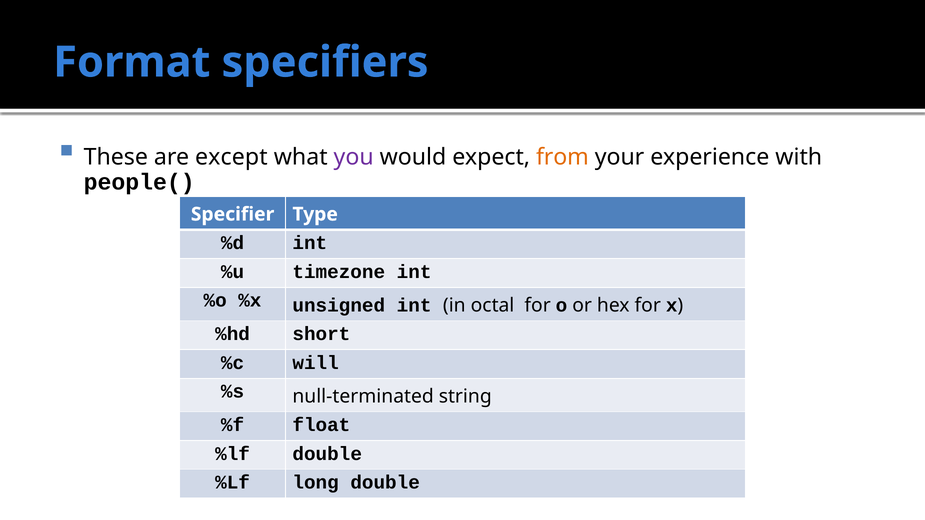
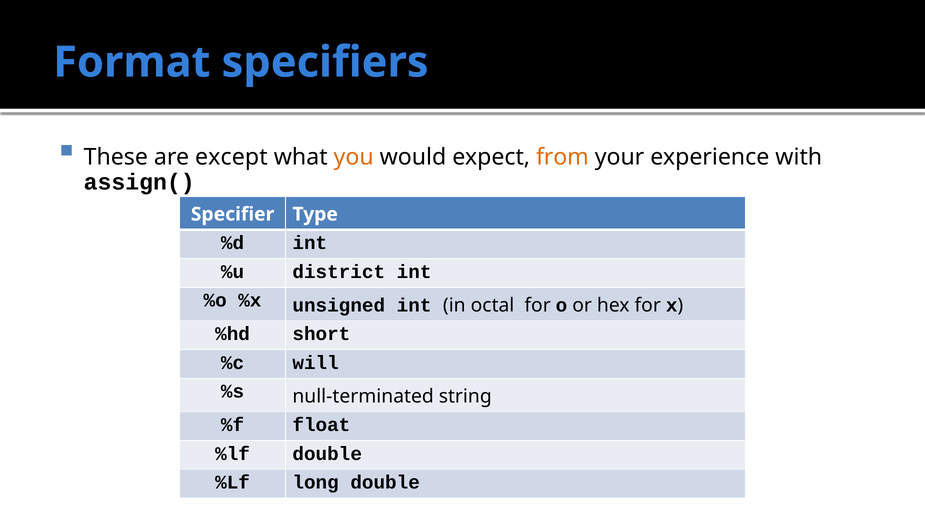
you colour: purple -> orange
people(: people( -> assign(
timezone: timezone -> district
